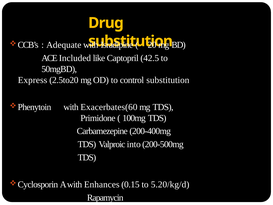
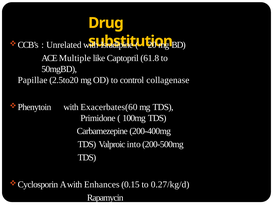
Adequate: Adequate -> Unrelated
Included: Included -> Multiple
42.5: 42.5 -> 61.8
Express: Express -> Papillae
control substitution: substitution -> collagenase
5.20/kg/d: 5.20/kg/d -> 0.27/kg/d
